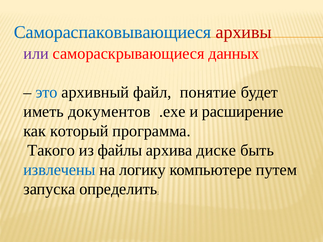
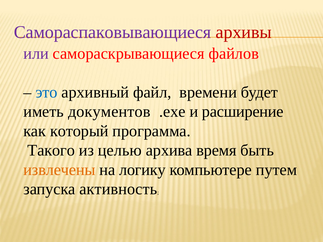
Самораспаковывающиеся colour: blue -> purple
данных: данных -> файлов
понятие: понятие -> времени
файлы: файлы -> целью
диске: диске -> время
извлечены colour: blue -> orange
опpеделить: опpеделить -> активность
